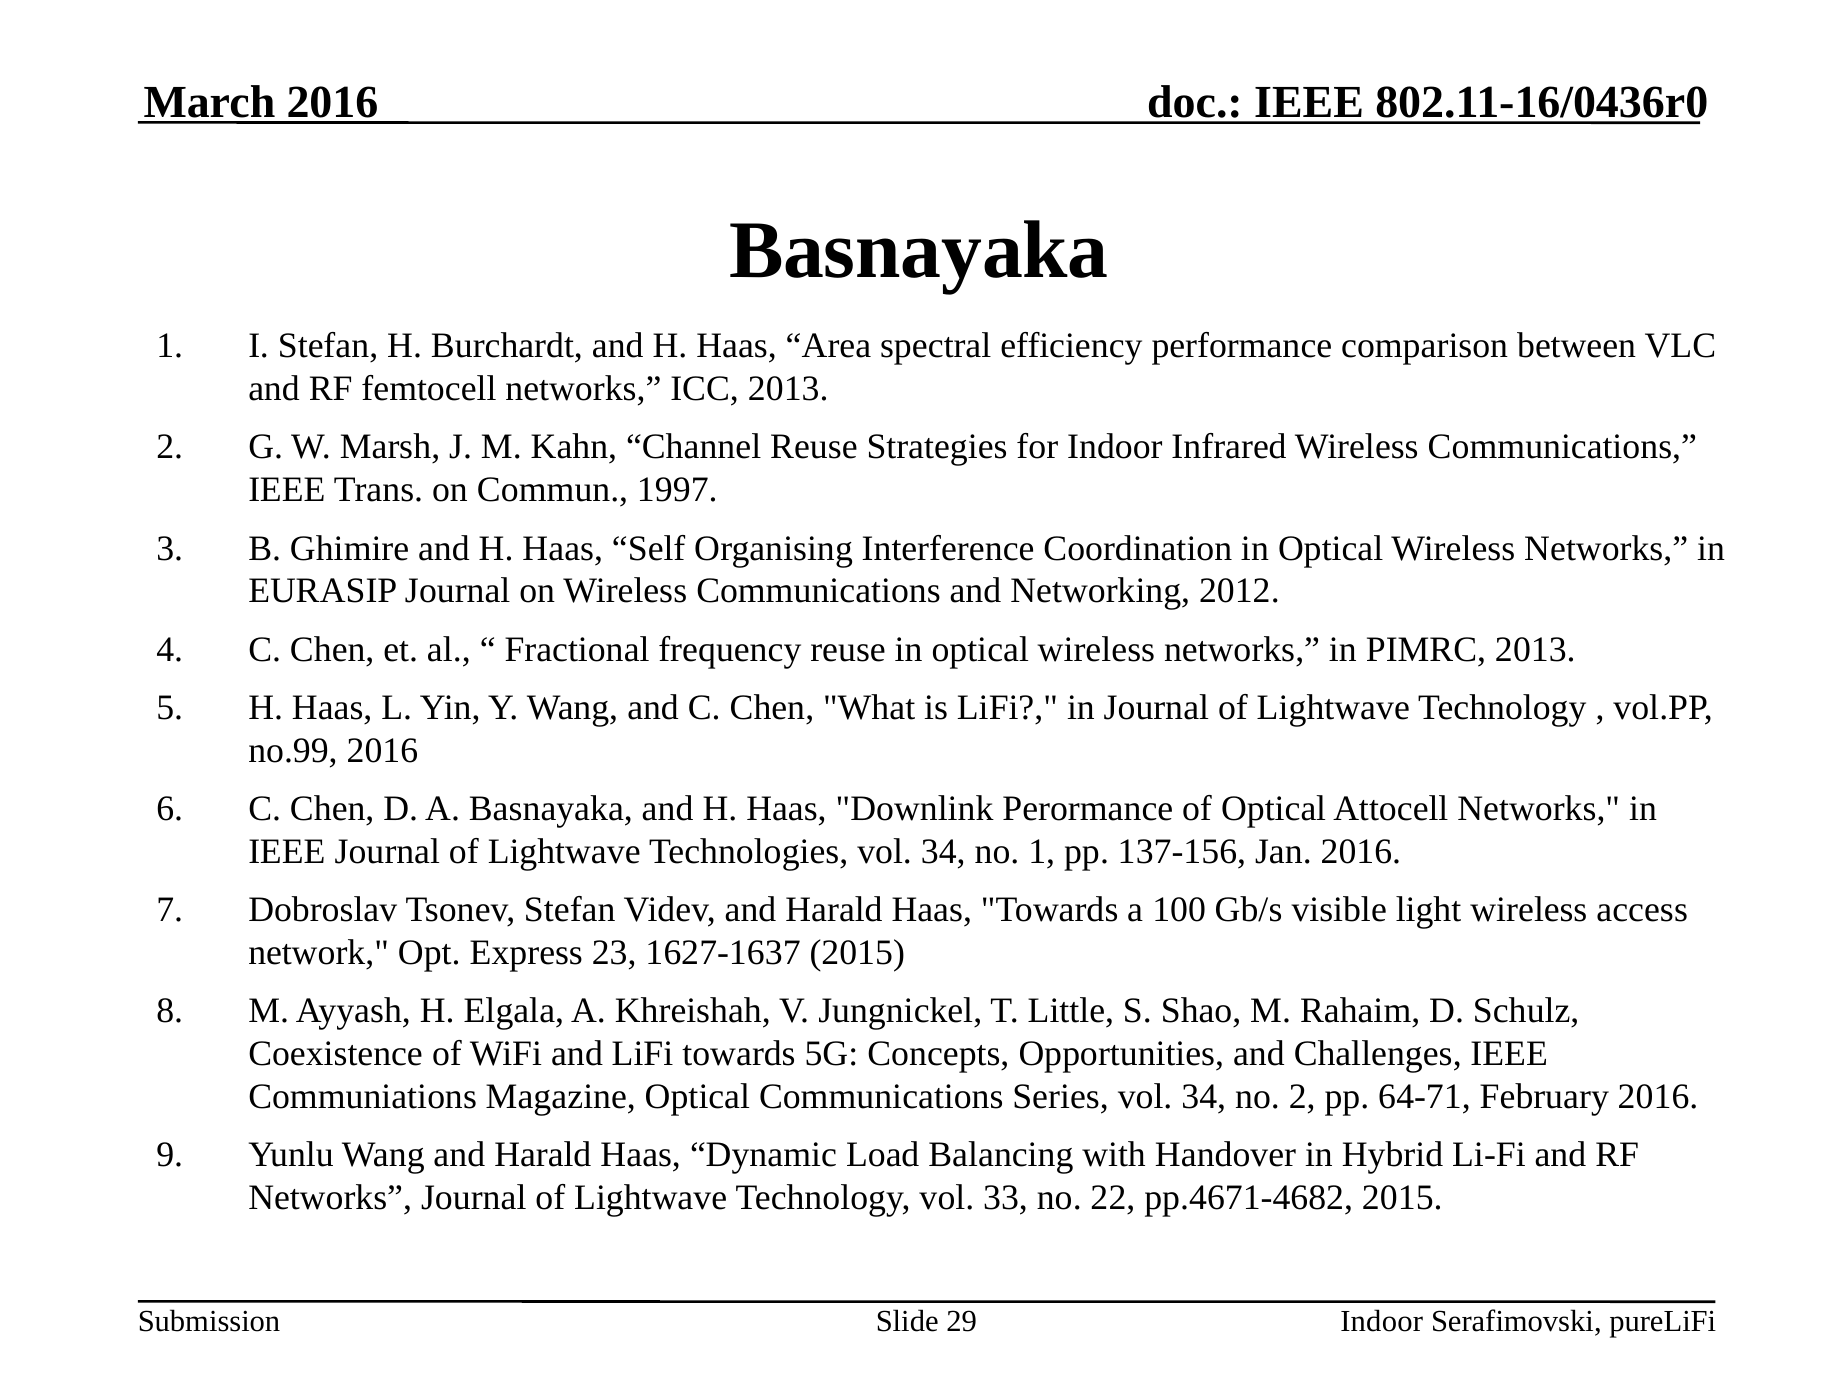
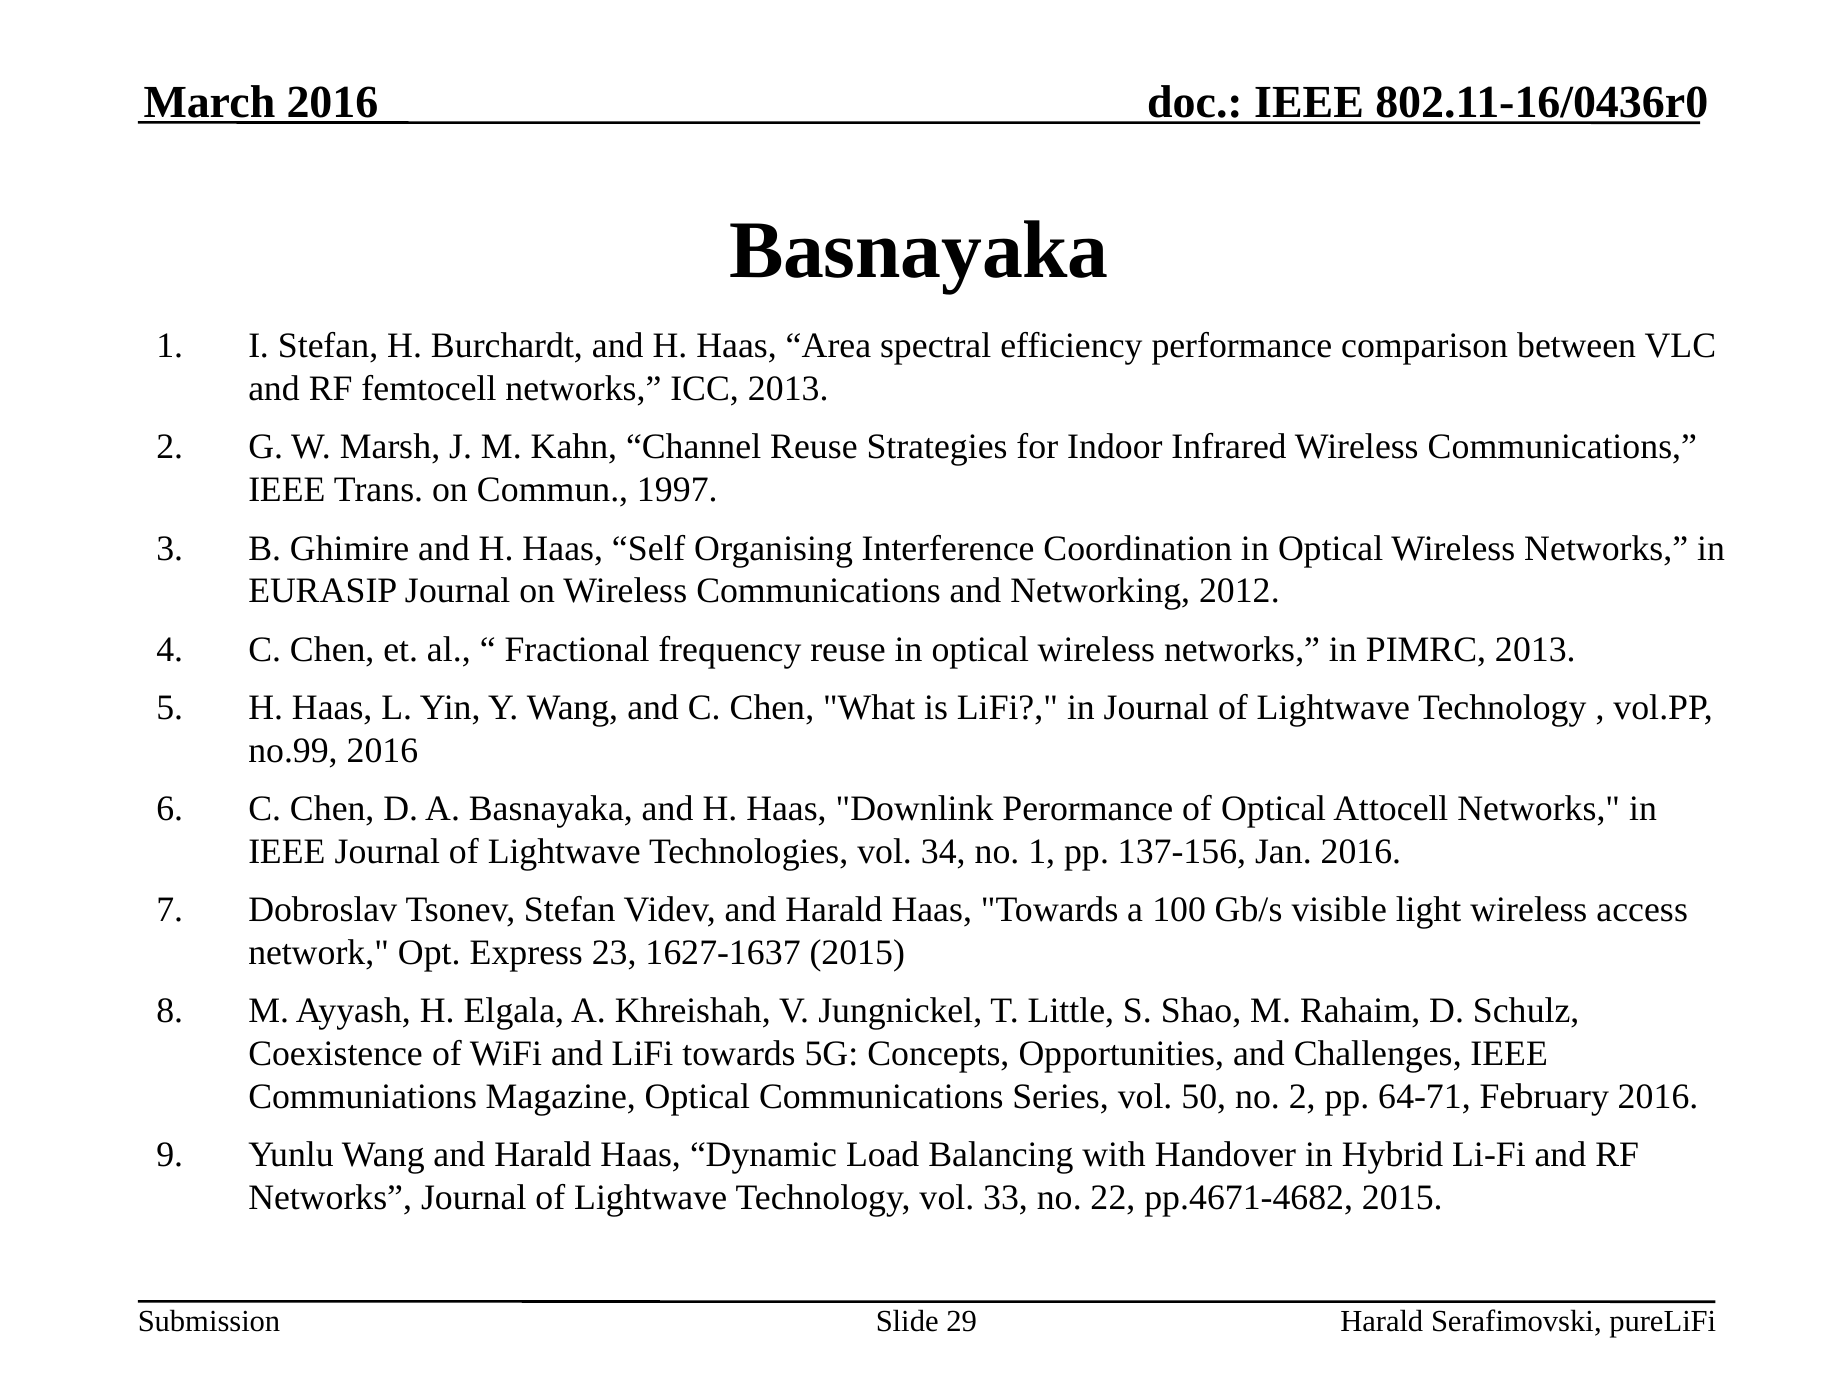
Series vol 34: 34 -> 50
Indoor at (1382, 1322): Indoor -> Harald
